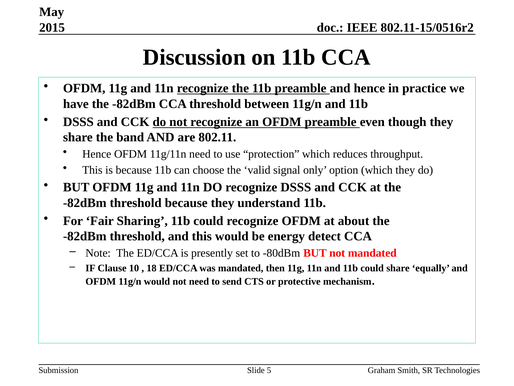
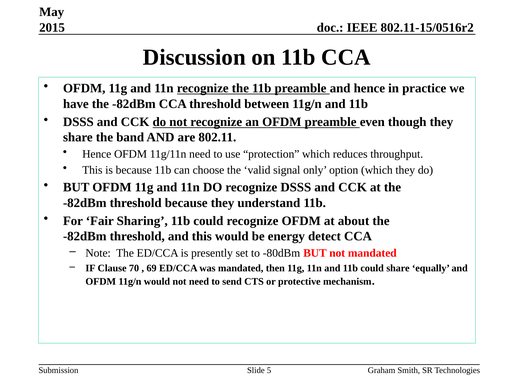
10: 10 -> 70
18: 18 -> 69
